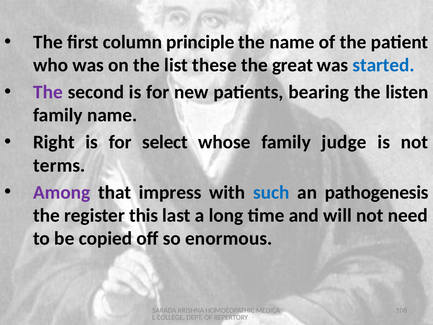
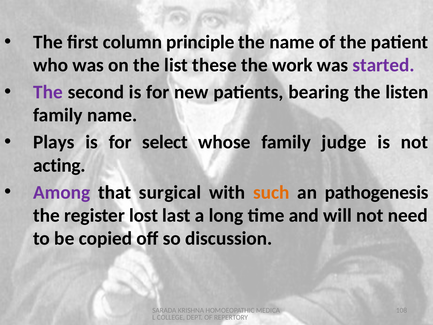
great: great -> work
started colour: blue -> purple
Right: Right -> Plays
terms: terms -> acting
impress: impress -> surgical
such colour: blue -> orange
this: this -> lost
enormous: enormous -> discussion
